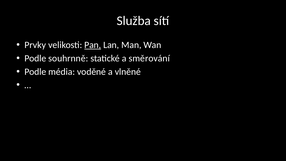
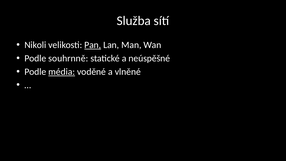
Prvky: Prvky -> Nikoli
směrování: směrování -> neúspěšné
média underline: none -> present
